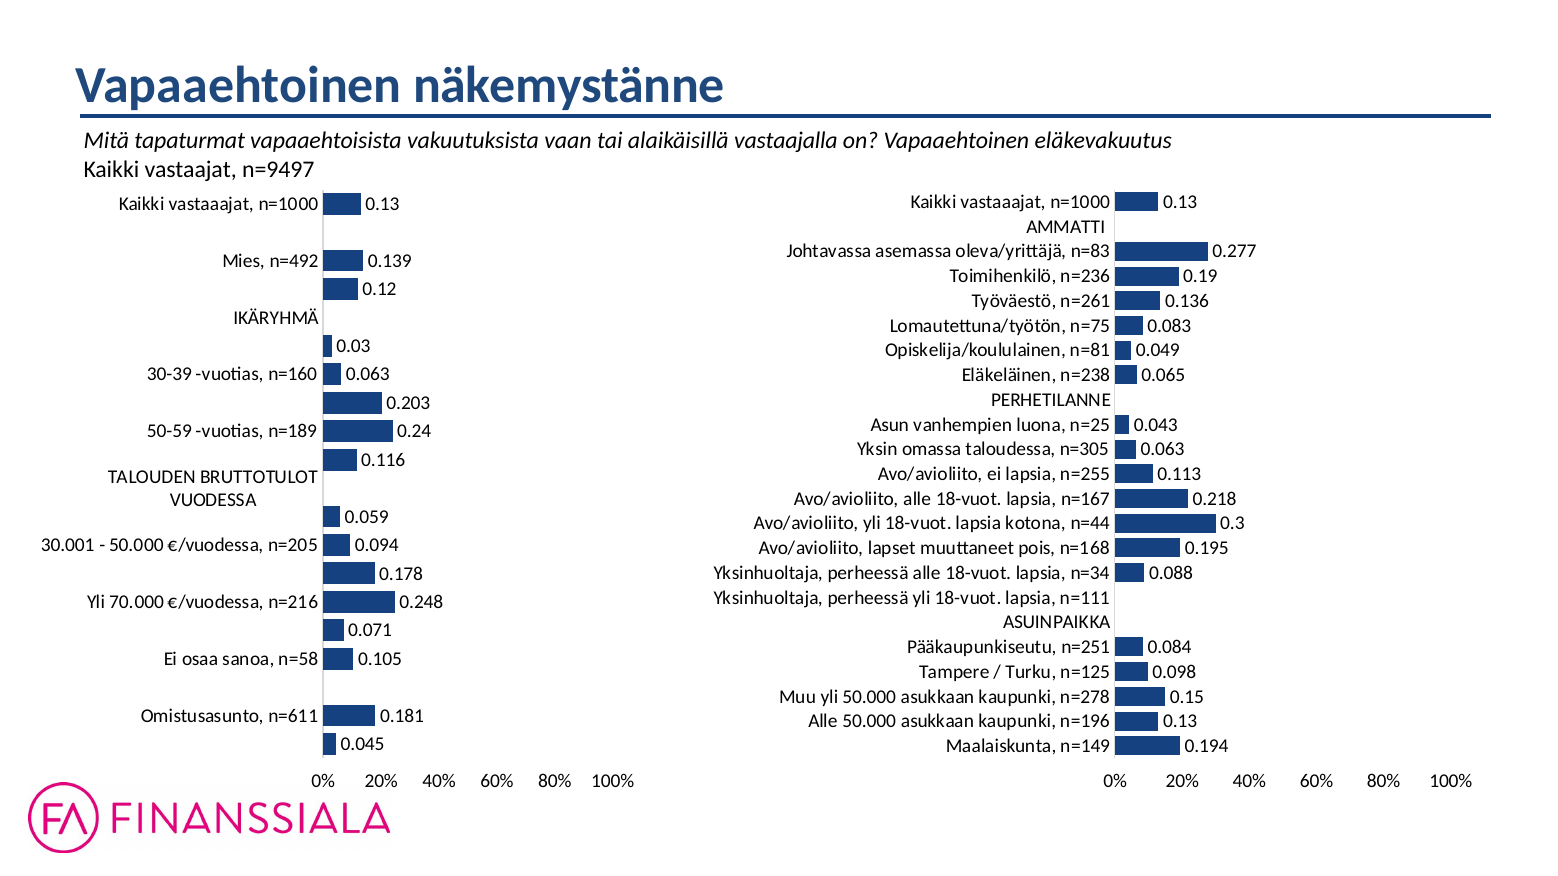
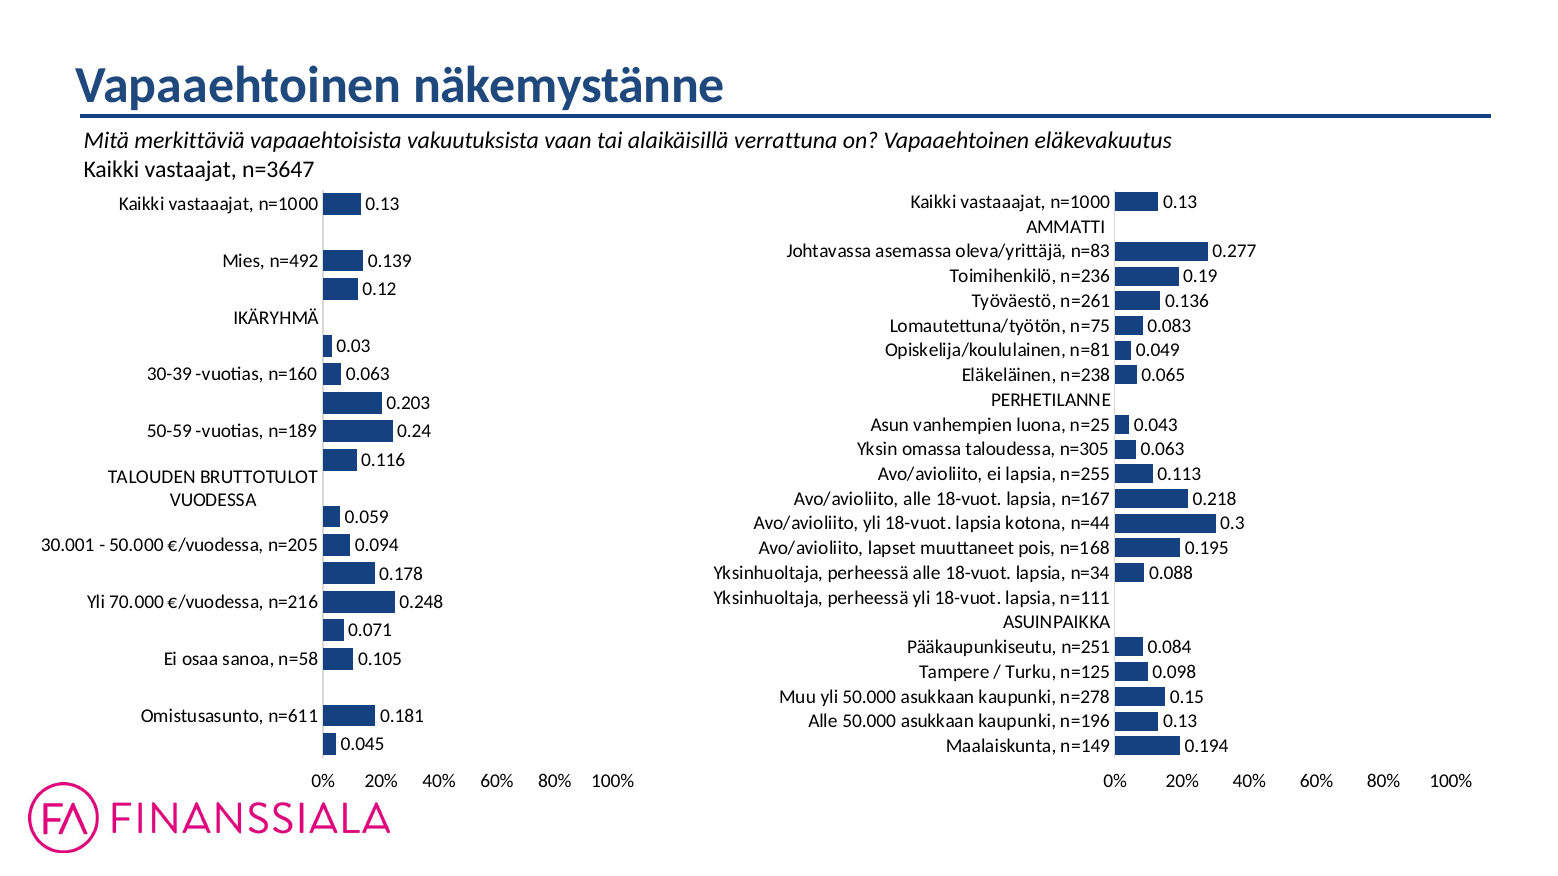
tapaturmat: tapaturmat -> merkittäviä
vastaajalla: vastaajalla -> verrattuna
n=9497: n=9497 -> n=3647
